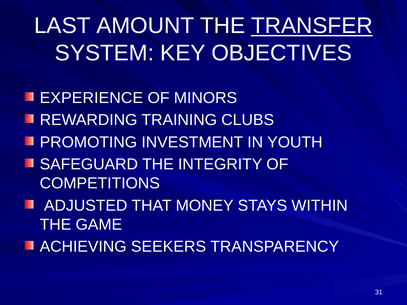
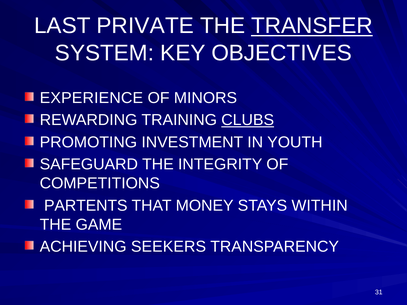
AMOUNT: AMOUNT -> PRIVATE
CLUBS underline: none -> present
ADJUSTED: ADJUSTED -> PARTENTS
